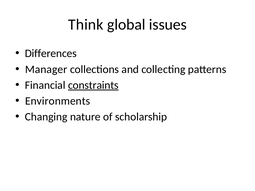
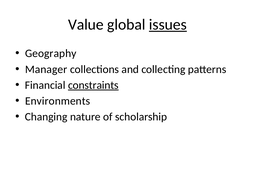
Think: Think -> Value
issues underline: none -> present
Differences: Differences -> Geography
